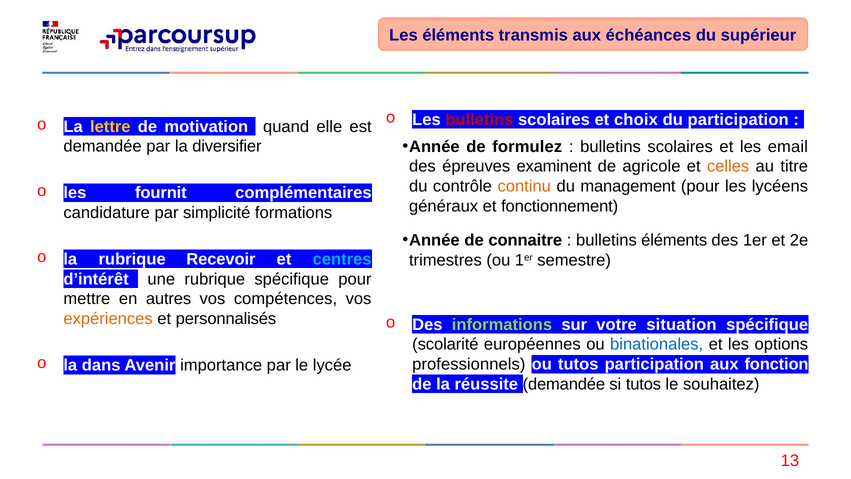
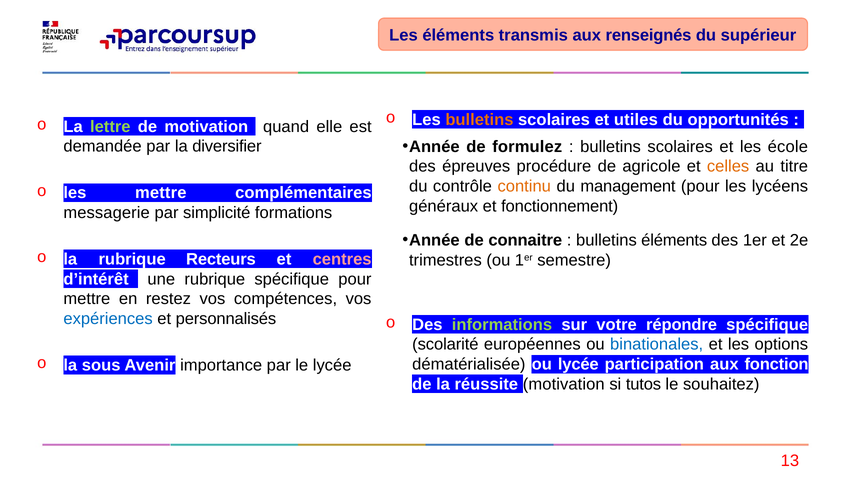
échéances: échéances -> renseignés
bulletins at (479, 119) colour: red -> orange
choix: choix -> utiles
du participation: participation -> opportunités
lettre colour: yellow -> light green
email: email -> école
examinent: examinent -> procédure
les fournit: fournit -> mettre
candidature: candidature -> messagerie
Recevoir: Recevoir -> Recteurs
centres colour: light blue -> pink
autres: autres -> restez
expériences colour: orange -> blue
situation: situation -> répondre
professionnels: professionnels -> dématérialisée
ou tutos: tutos -> lycée
dans: dans -> sous
réussite demandée: demandée -> motivation
